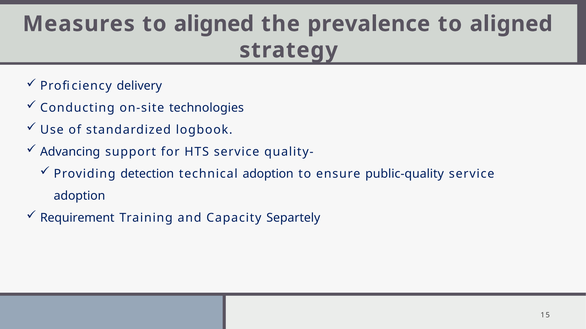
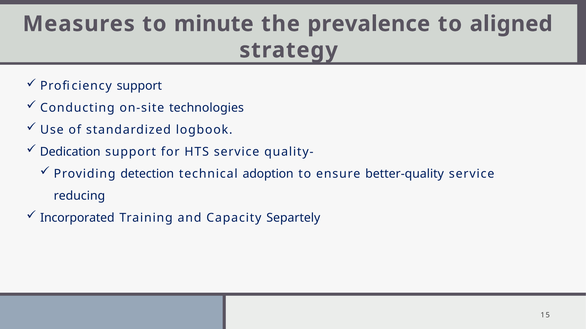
Measures to aligned: aligned -> minute
Proficiency delivery: delivery -> support
Advancing: Advancing -> Dedication
public-quality: public-quality -> better-quality
adoption at (79, 196): adoption -> reducing
Requirement: Requirement -> Incorporated
